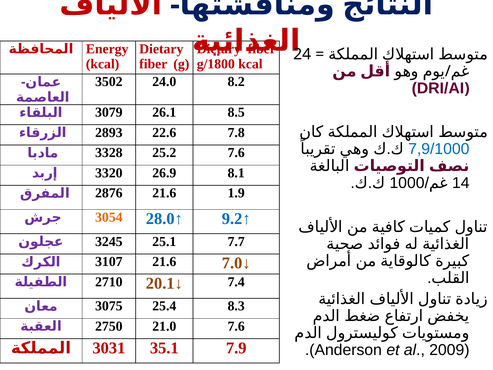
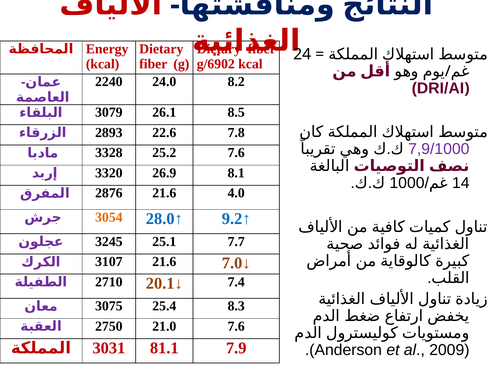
g/1800: g/1800 -> g/6902
3502: 3502 -> 2240
7,9/1000 colour: blue -> purple
1.9: 1.9 -> 4.0
35.1: 35.1 -> 81.1
